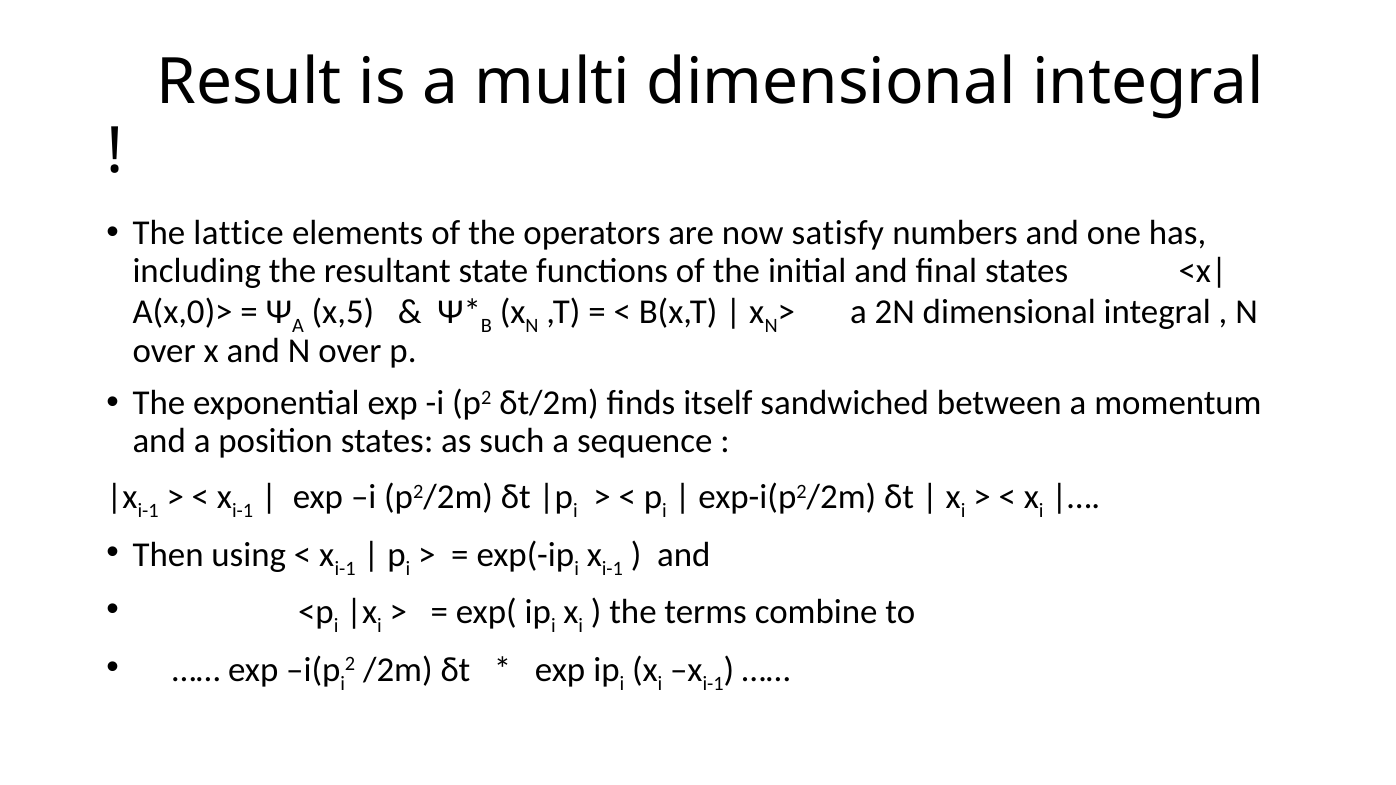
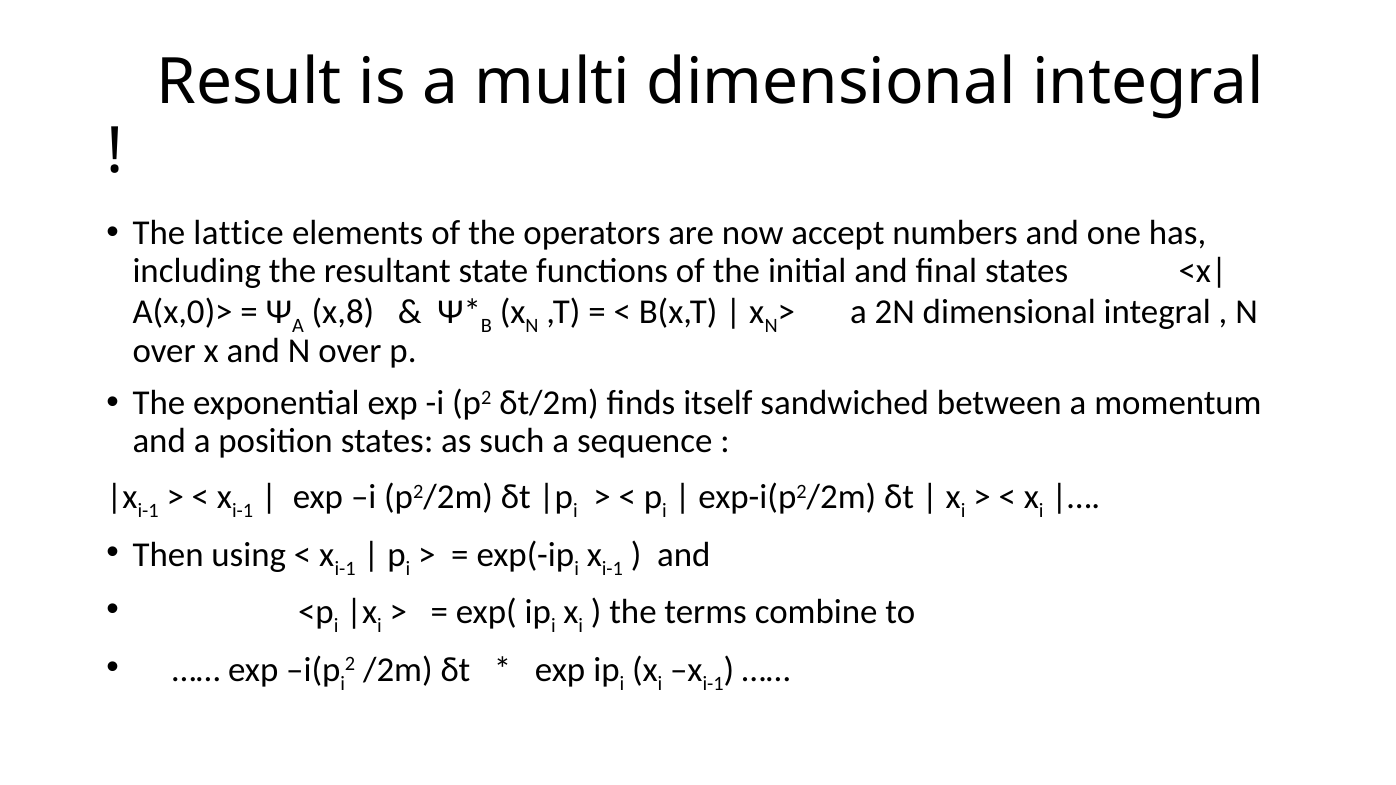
satisfy: satisfy -> accept
x,5: x,5 -> x,8
